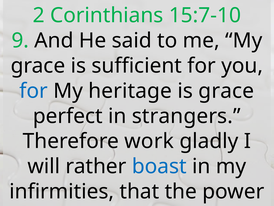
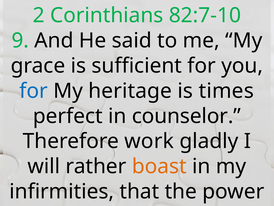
15:7-10: 15:7-10 -> 82:7-10
is grace: grace -> times
strangers: strangers -> counselor
boast colour: blue -> orange
